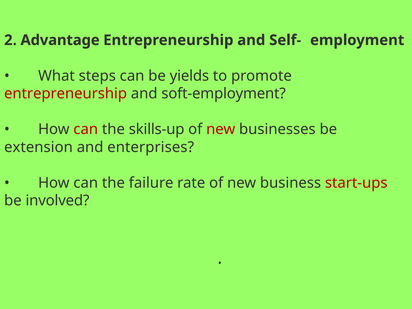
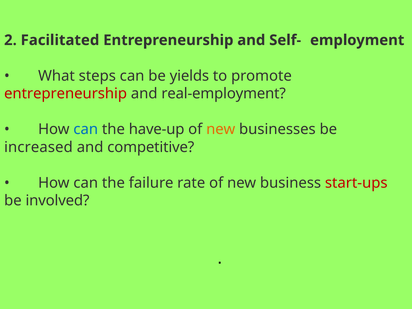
Advantage: Advantage -> Facilitated
soft-employment: soft-employment -> real-employment
can at (86, 129) colour: red -> blue
skills-up: skills-up -> have-up
new at (221, 129) colour: red -> orange
extension: extension -> increased
enterprises: enterprises -> competitive
